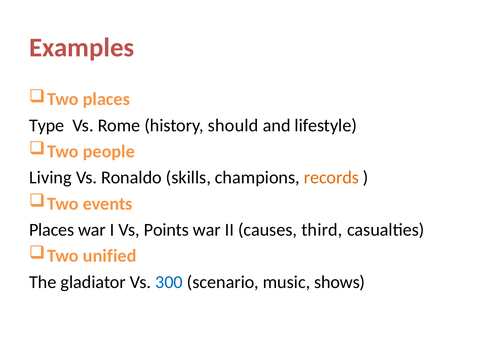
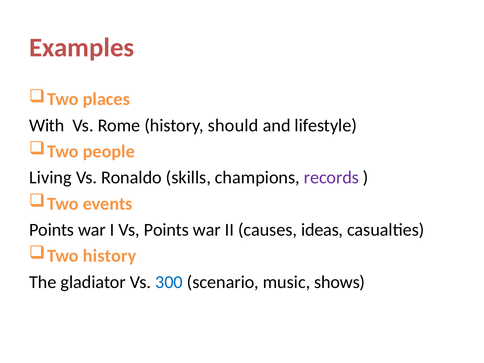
Type: Type -> With
records colour: orange -> purple
Places at (52, 230): Places -> Points
third: third -> ideas
Two unified: unified -> history
